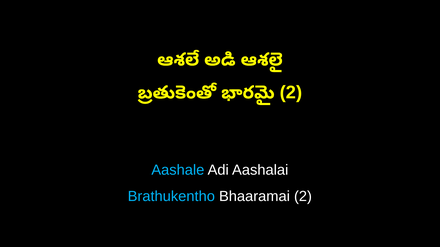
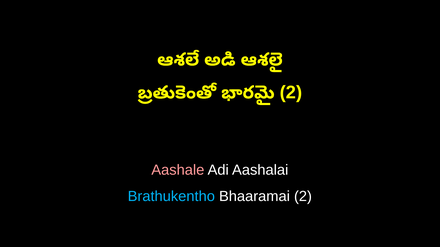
Aashale colour: light blue -> pink
